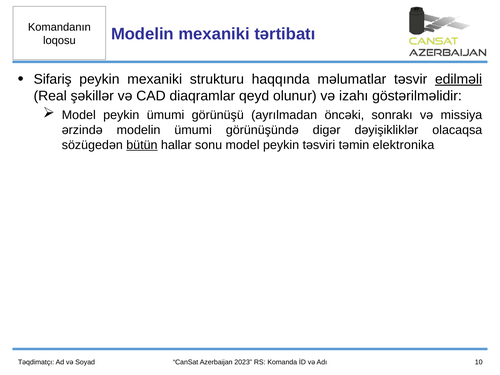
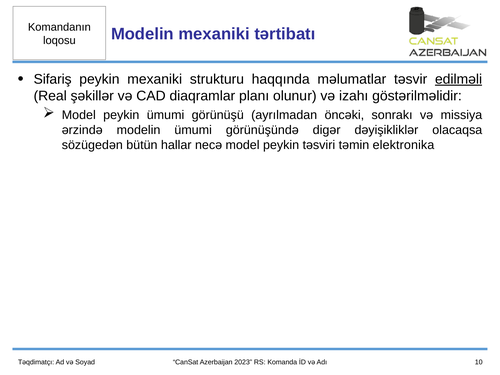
qeyd: qeyd -> planı
bütün underline: present -> none
sonu: sonu -> necə
